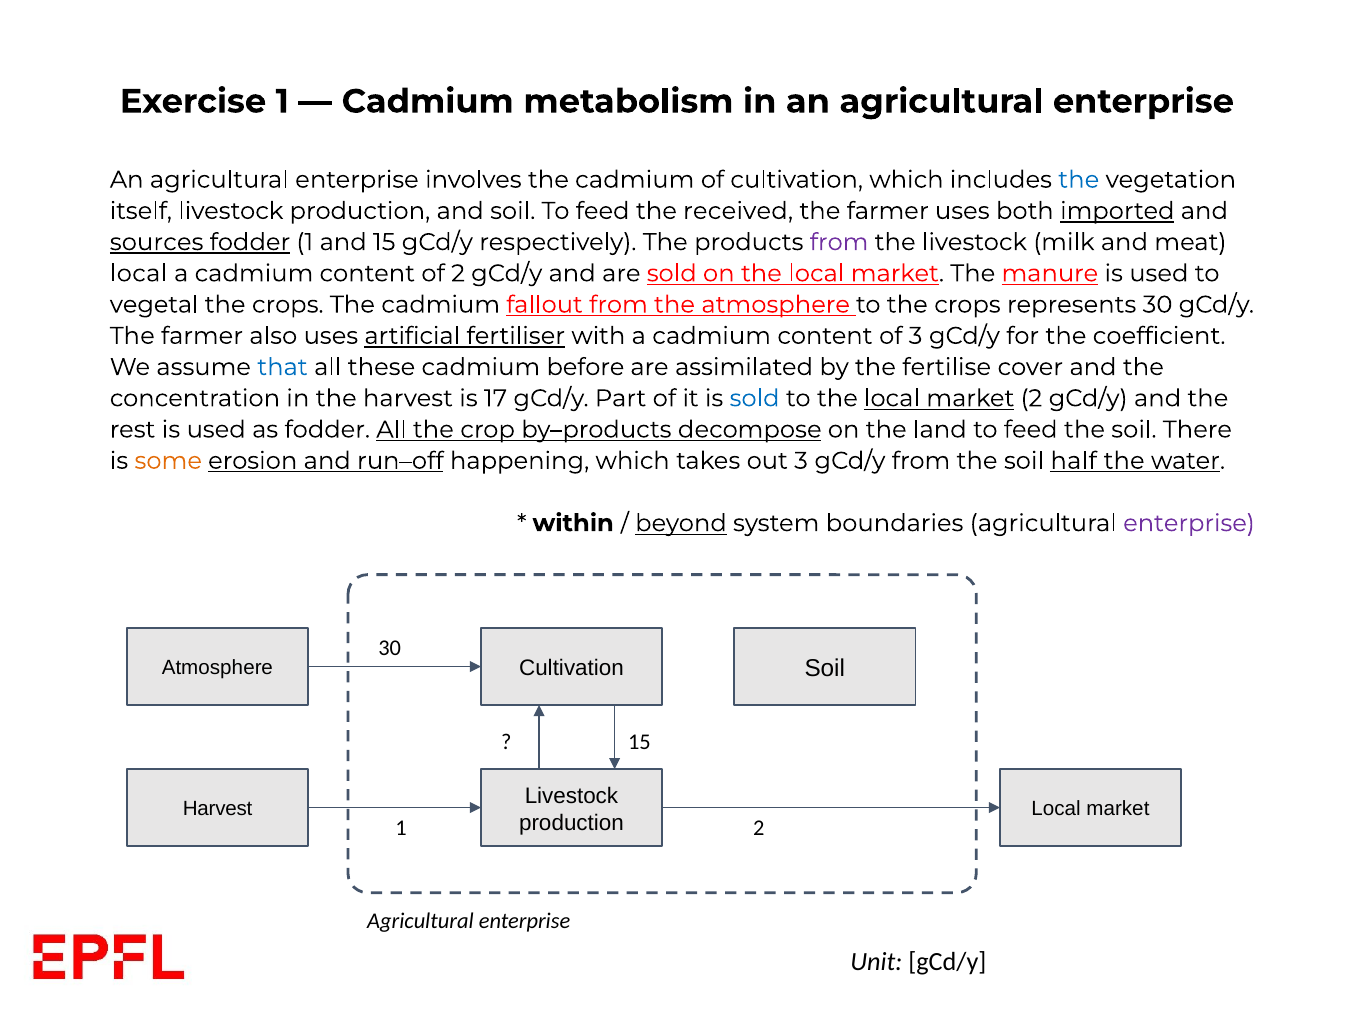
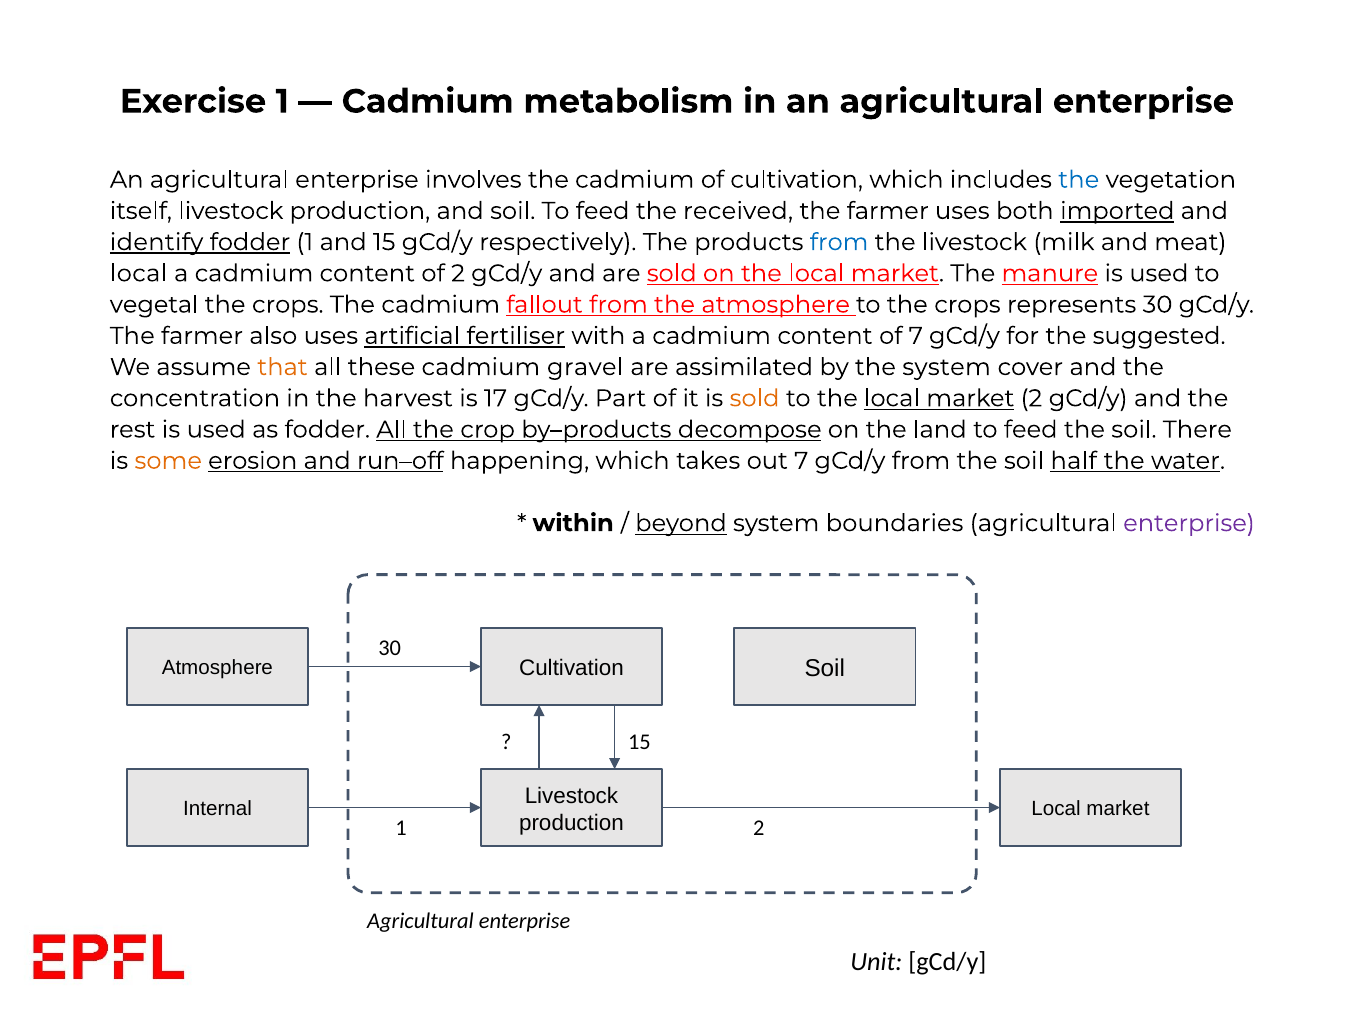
sources: sources -> identify
from at (839, 242) colour: purple -> blue
of 3: 3 -> 7
coefficient: coefficient -> suggested
that colour: blue -> orange
before: before -> gravel
the fertilise: fertilise -> system
sold at (755, 398) colour: blue -> orange
out 3: 3 -> 7
Harvest at (218, 809): Harvest -> Internal
